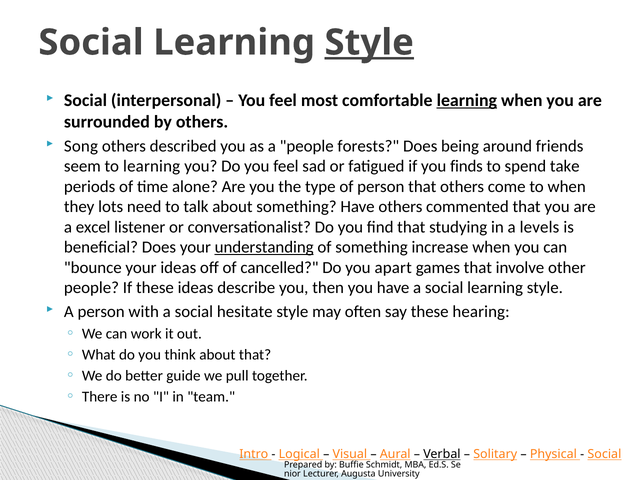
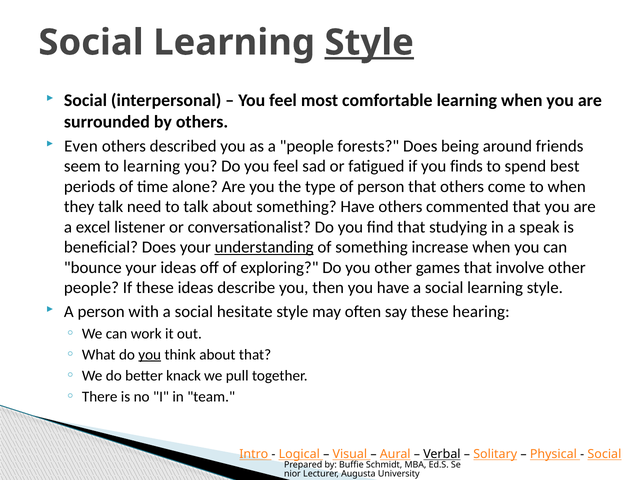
learning at (467, 101) underline: present -> none
Song: Song -> Even
take: take -> best
they lots: lots -> talk
levels: levels -> speak
cancelled: cancelled -> exploring
you apart: apart -> other
you at (150, 355) underline: none -> present
guide: guide -> knack
